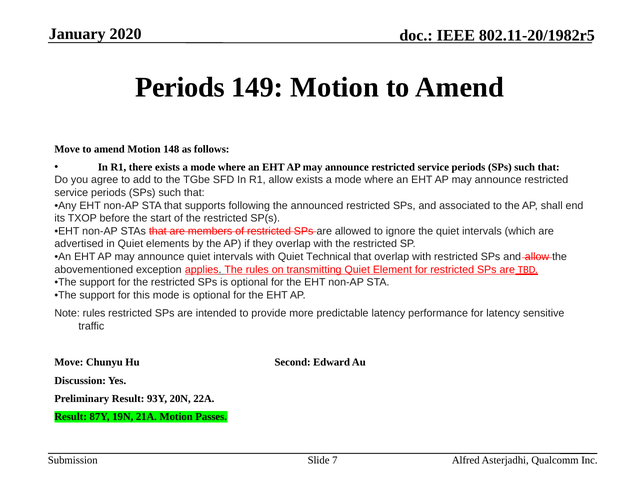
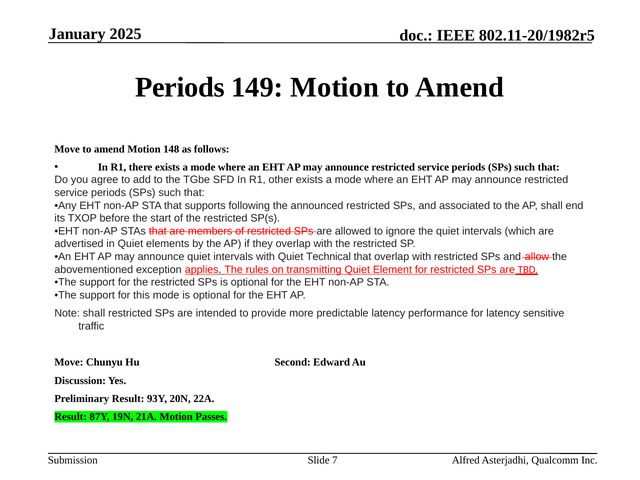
2020: 2020 -> 2025
R1 allow: allow -> other
Note rules: rules -> shall
